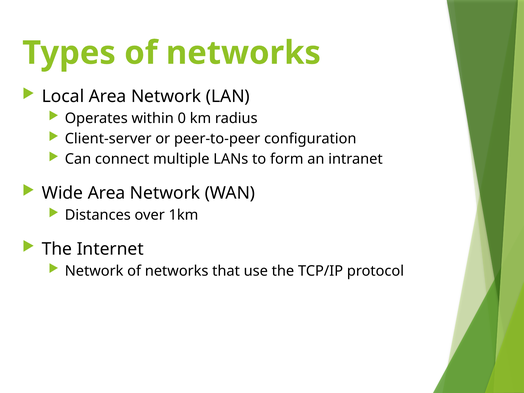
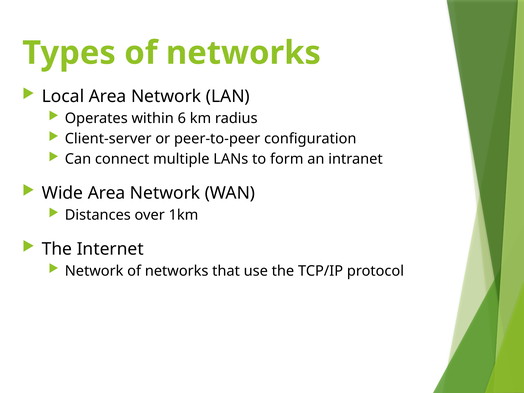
0: 0 -> 6
